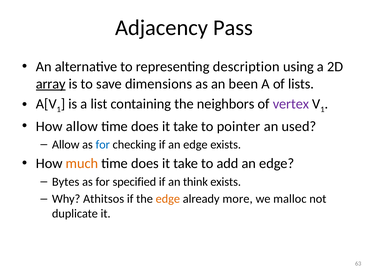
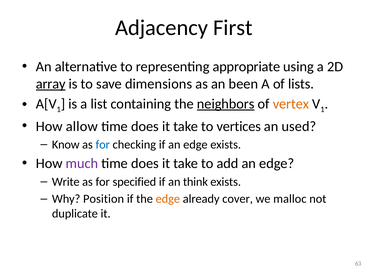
Pass: Pass -> First
description: description -> appropriate
neighbors underline: none -> present
vertex colour: purple -> orange
pointer: pointer -> vertices
Allow at (66, 145): Allow -> Know
much colour: orange -> purple
Bytes: Bytes -> Write
Athitsos: Athitsos -> Position
more: more -> cover
